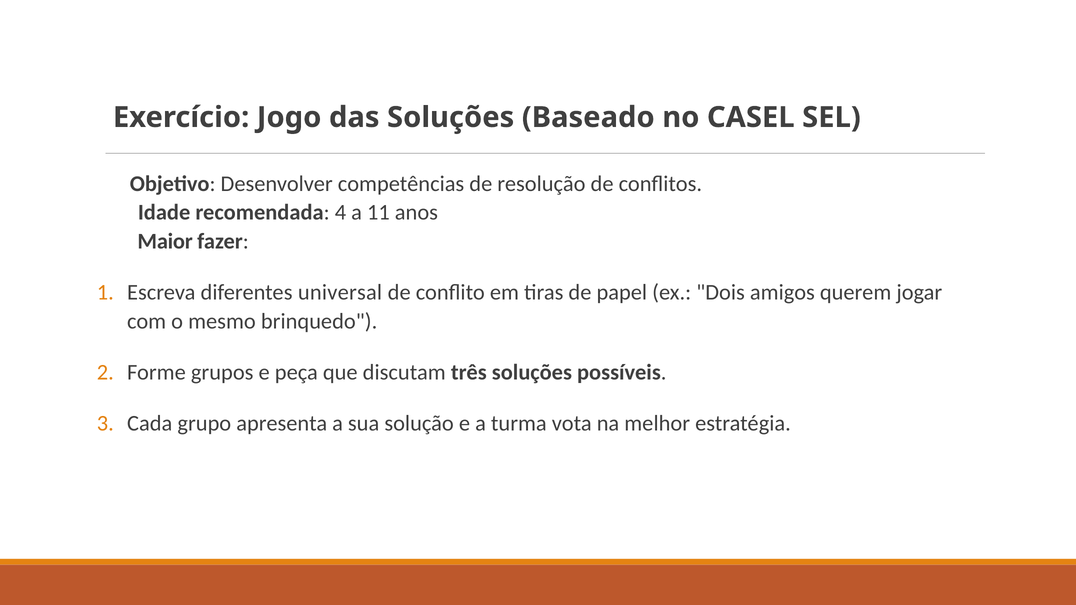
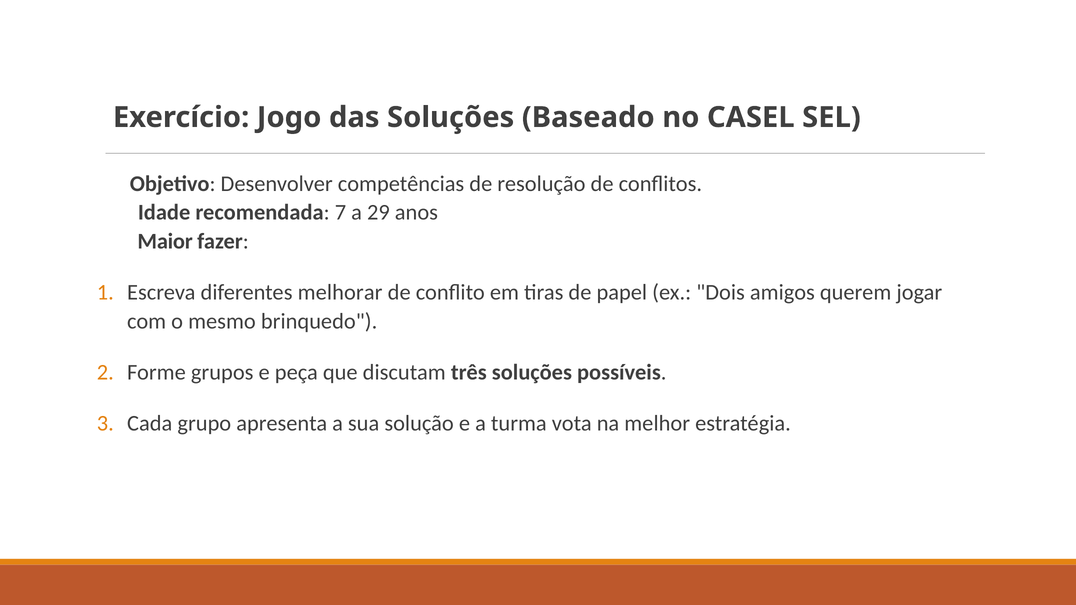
4: 4 -> 7
11: 11 -> 29
universal: universal -> melhorar
